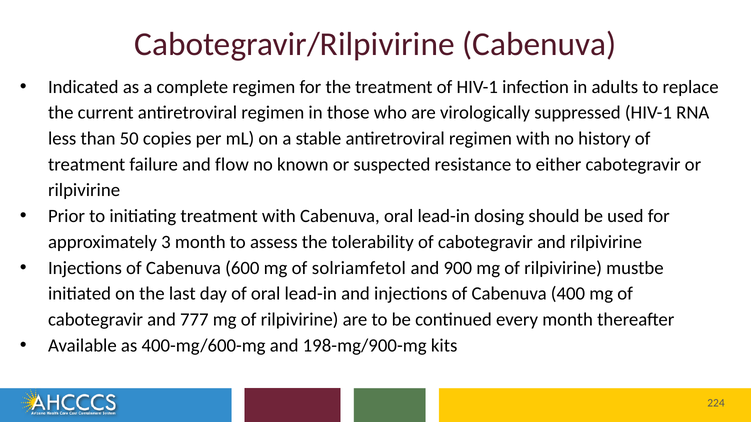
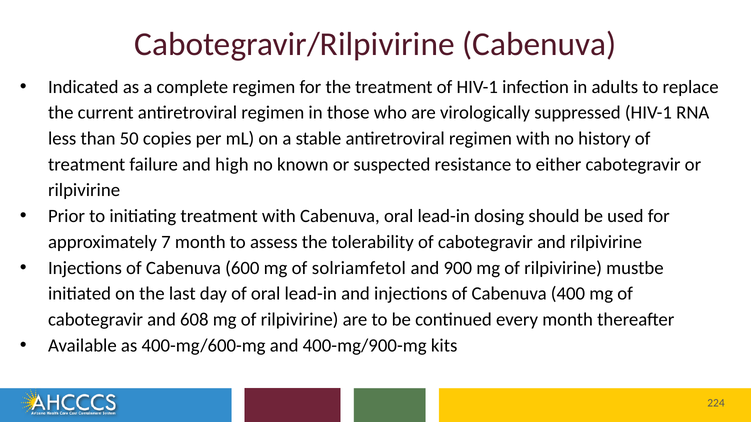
flow: flow -> high
3: 3 -> 7
777: 777 -> 608
198-mg/900-mg: 198-mg/900-mg -> 400-mg/900-mg
